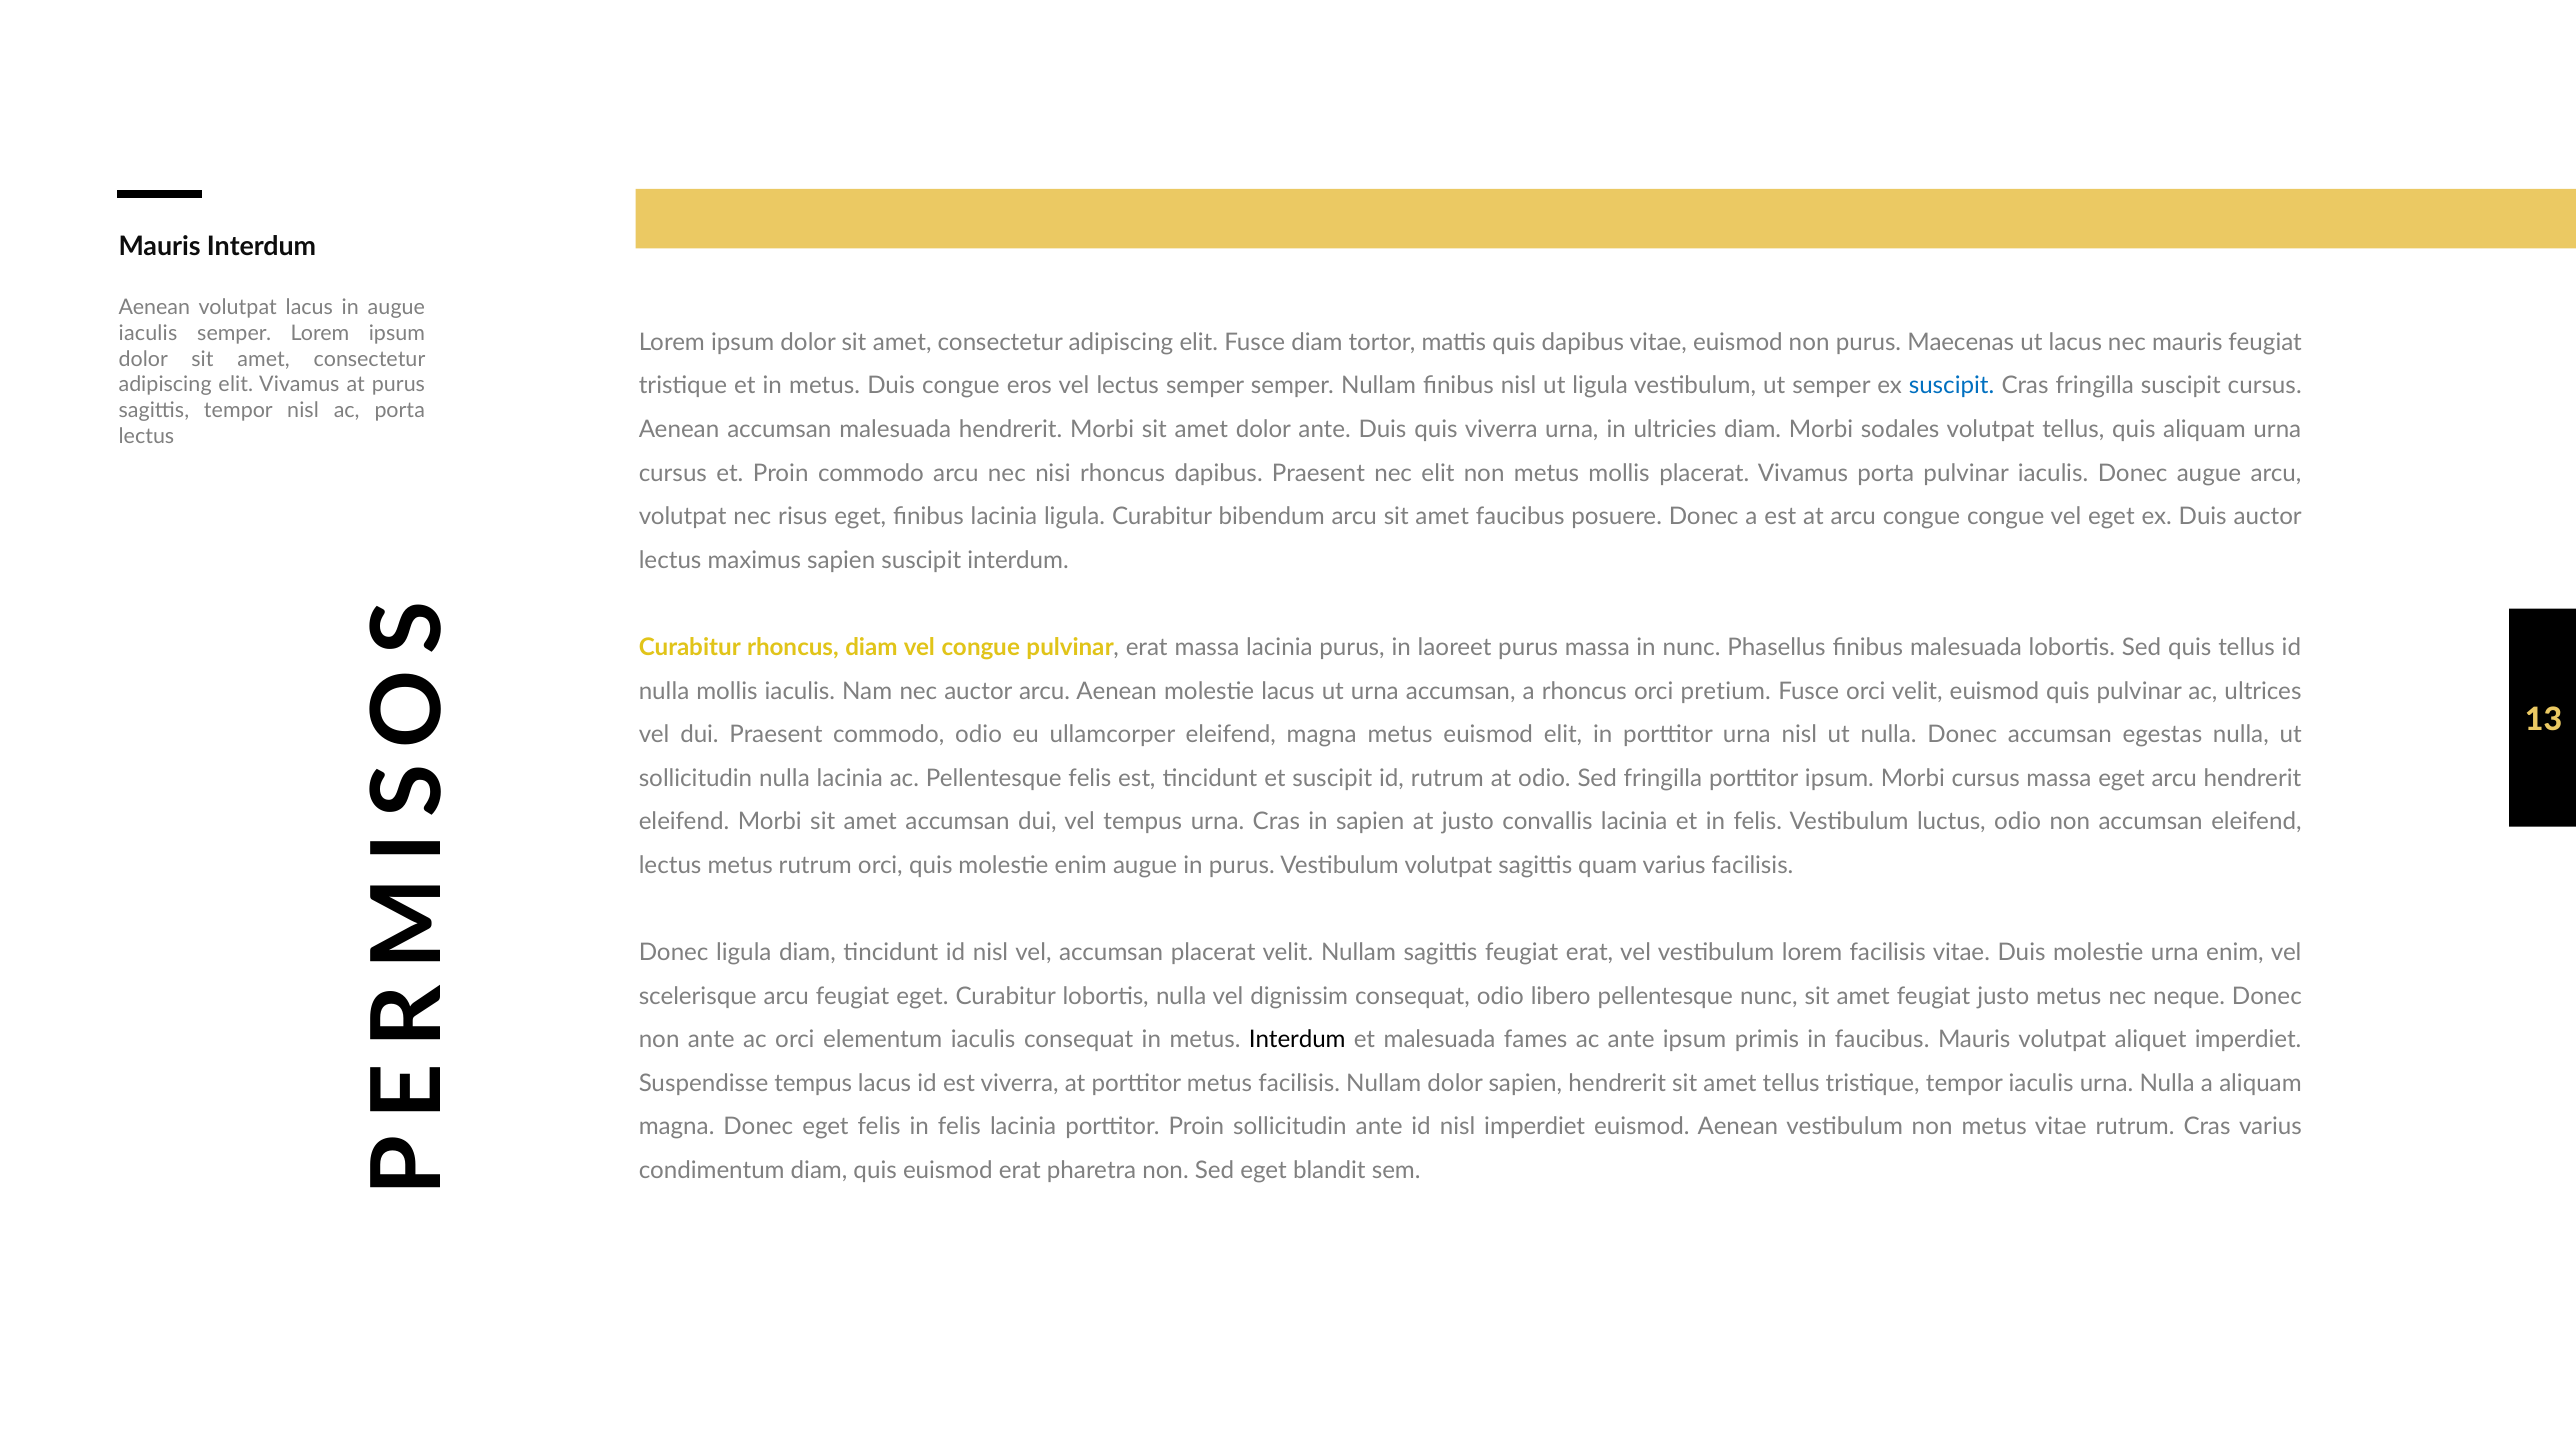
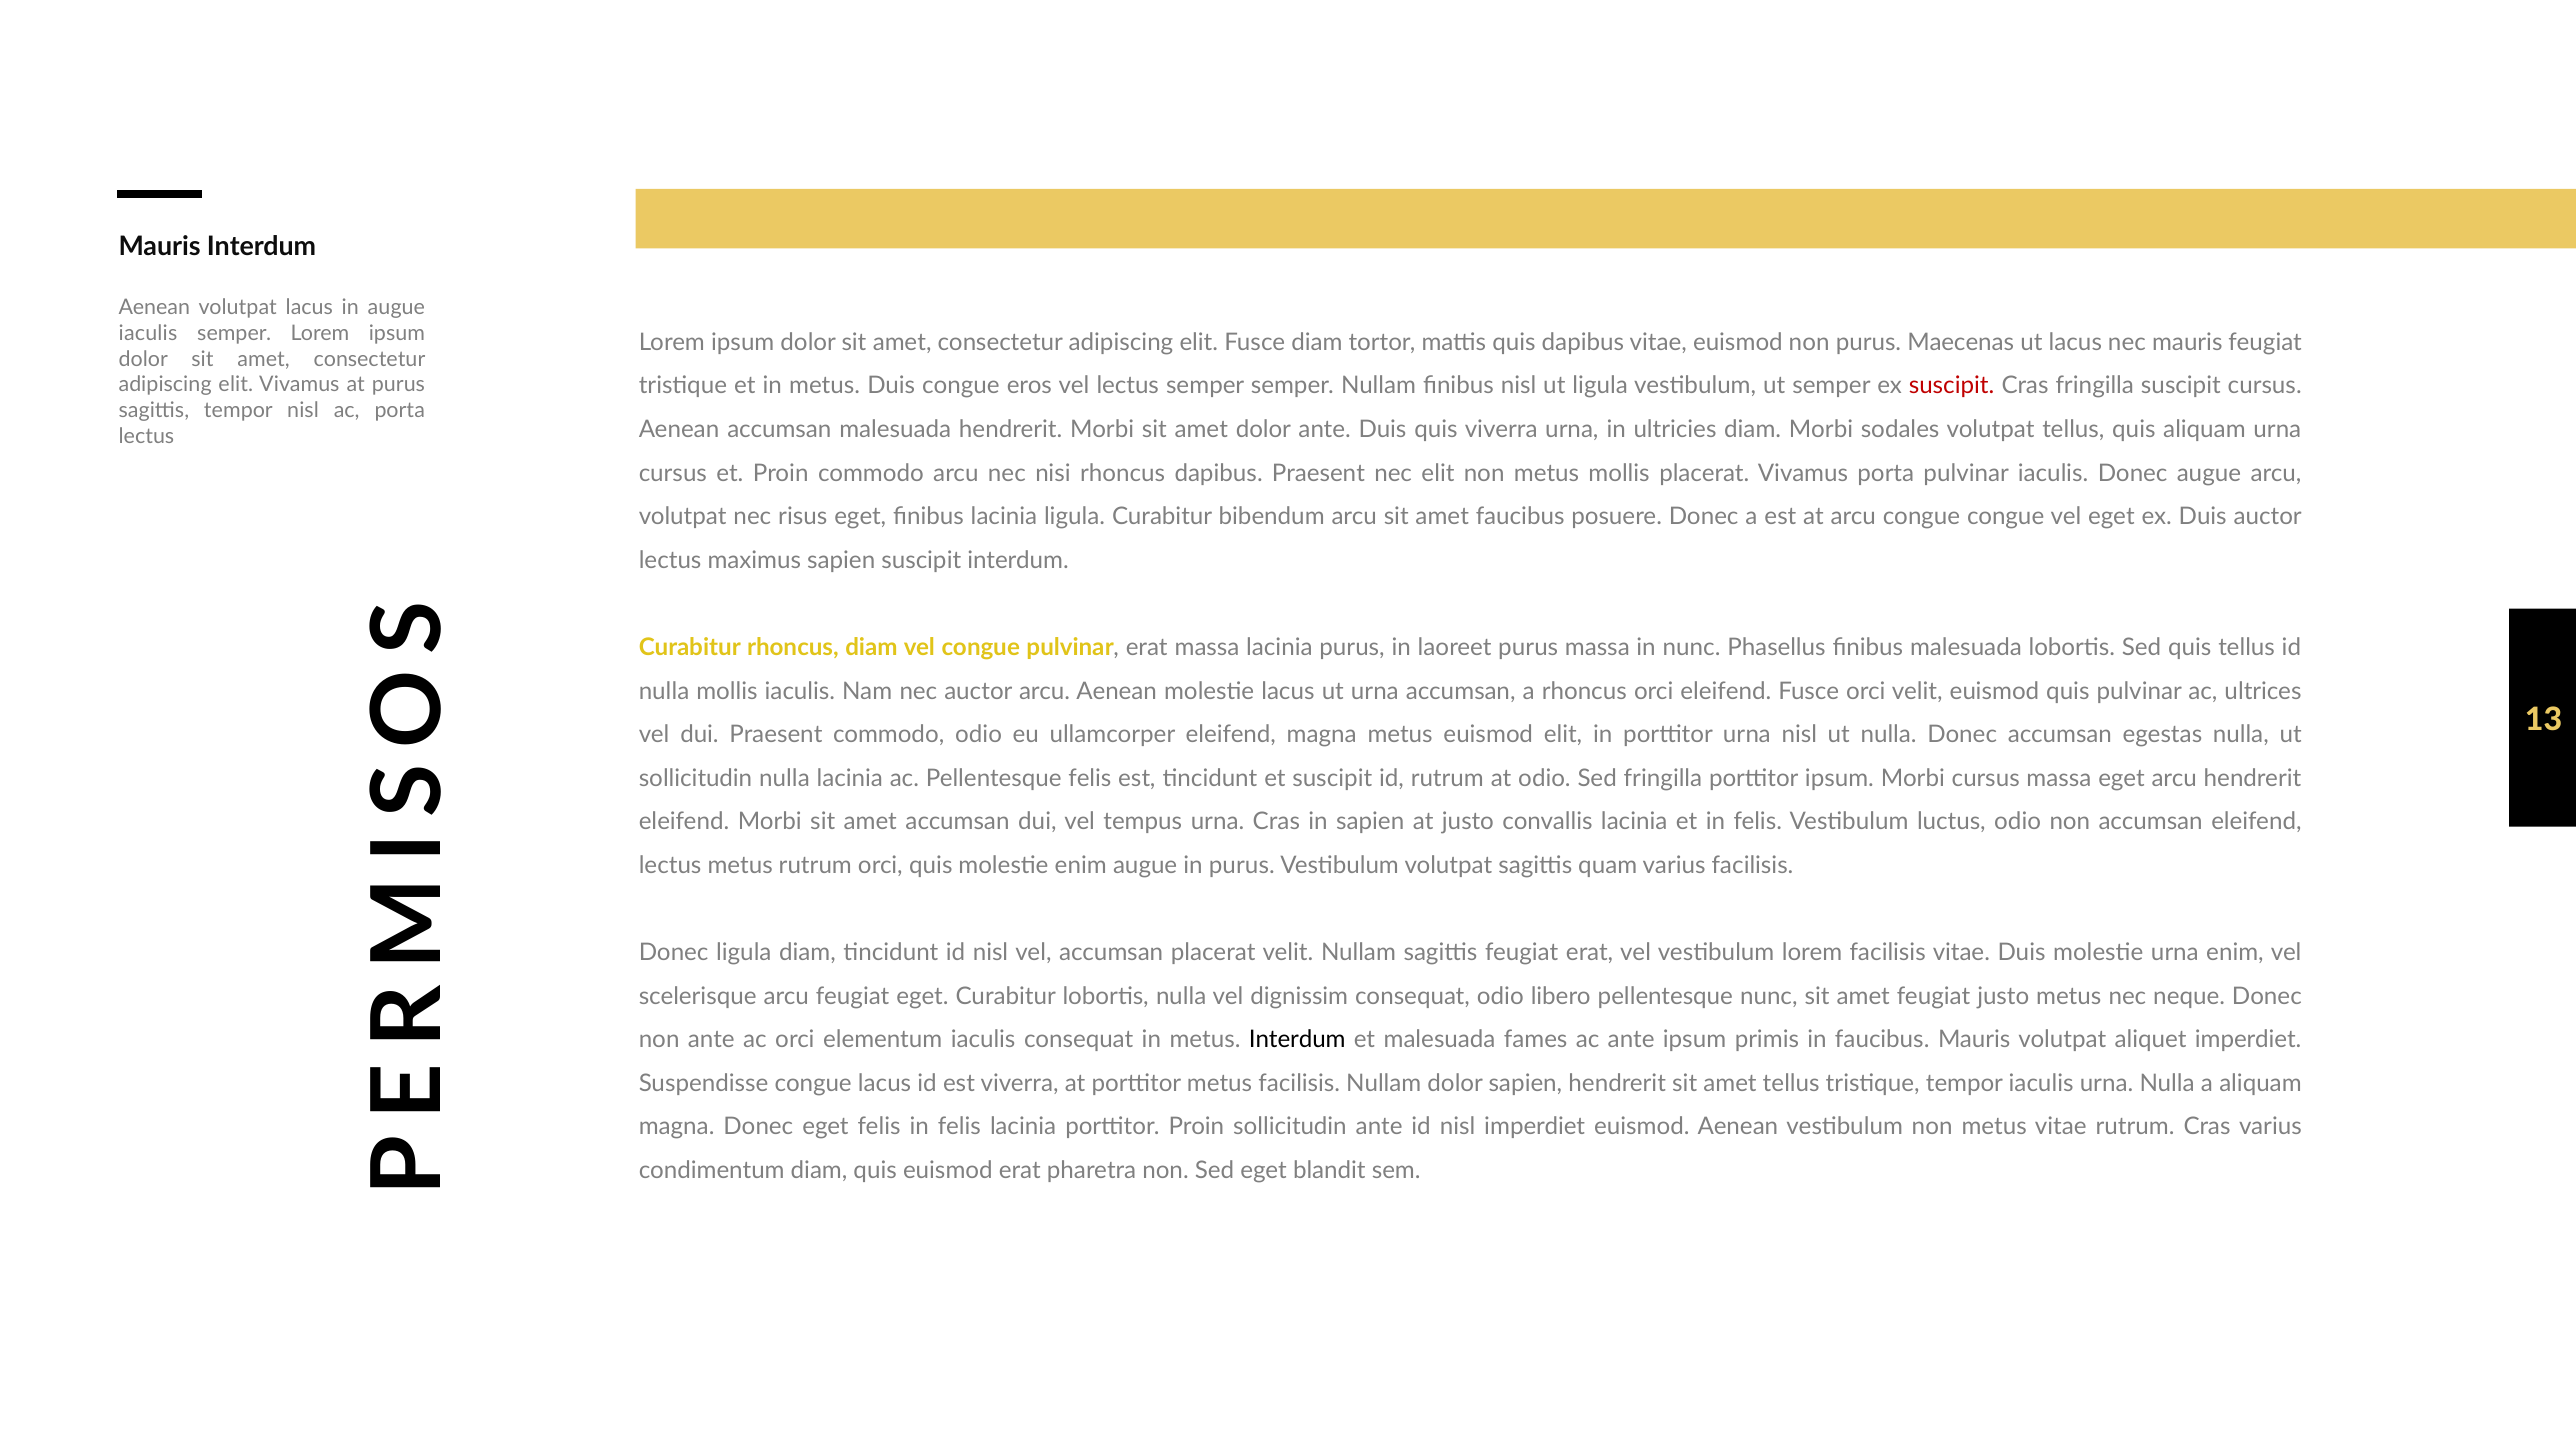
suscipit at (1952, 386) colour: blue -> red
orci pretium: pretium -> eleifend
Suspendisse tempus: tempus -> congue
